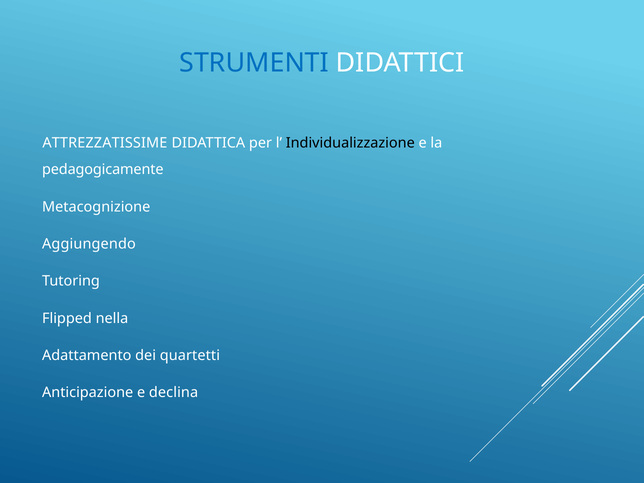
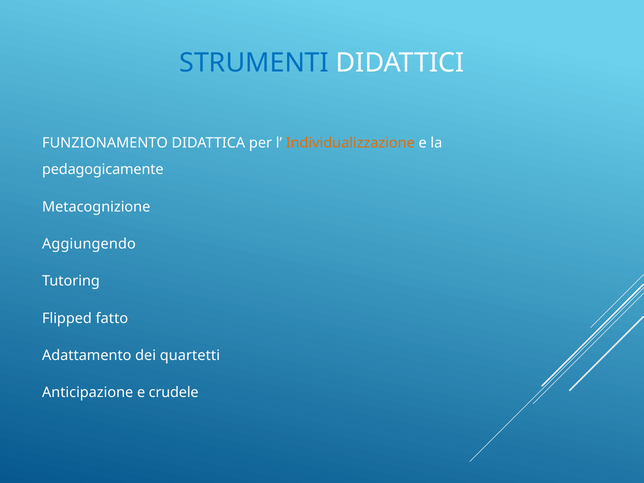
ATTREZZATISSIME: ATTREZZATISSIME -> FUNZIONAMENTO
Individualizzazione colour: black -> orange
nella: nella -> fatto
declina: declina -> crudele
